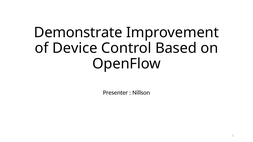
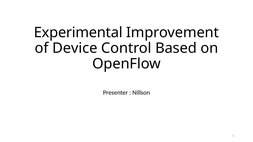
Demonstrate: Demonstrate -> Experimental
